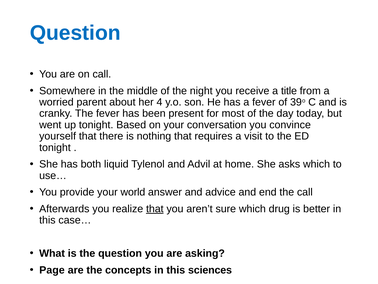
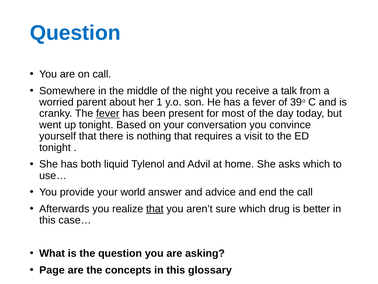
title: title -> talk
4: 4 -> 1
fever at (108, 113) underline: none -> present
sciences: sciences -> glossary
